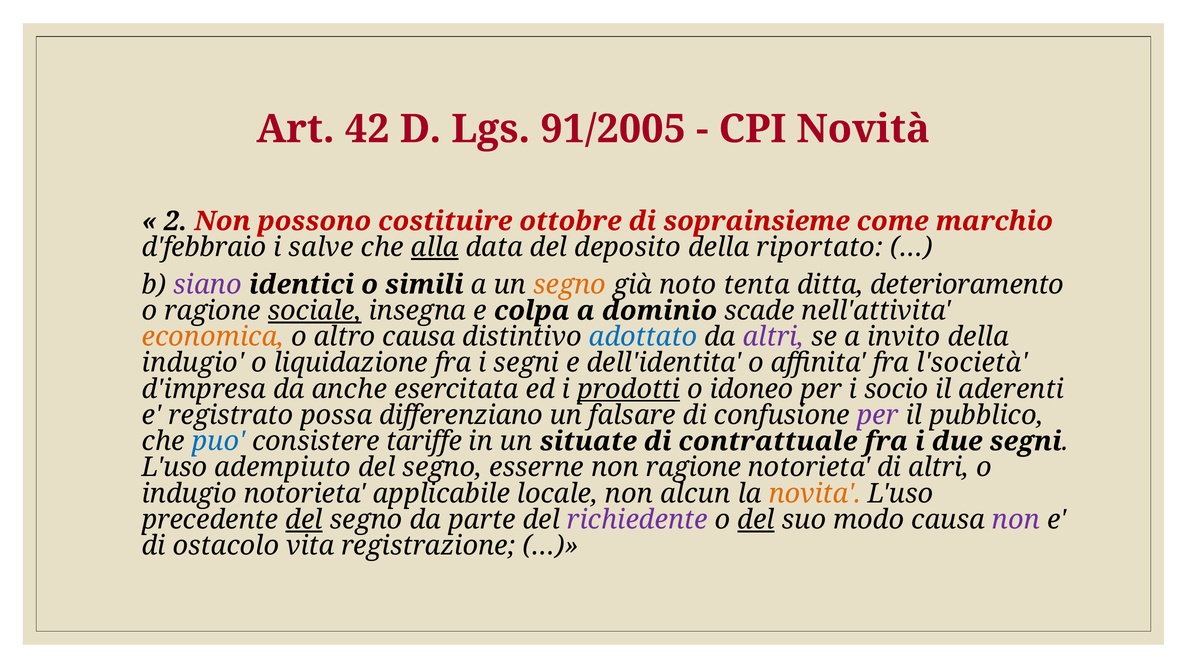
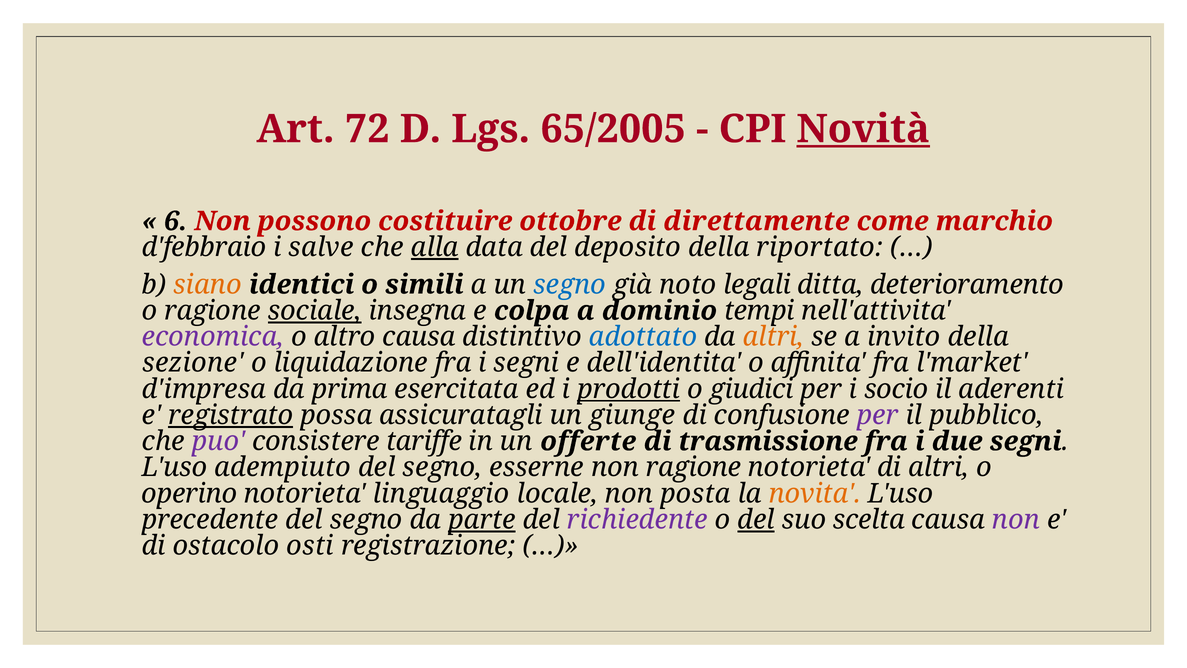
42: 42 -> 72
91/2005: 91/2005 -> 65/2005
Novità underline: none -> present
2: 2 -> 6
soprainsieme: soprainsieme -> direttamente
siano colour: purple -> orange
segno at (570, 284) colour: orange -> blue
tenta: tenta -> legali
scade: scade -> tempi
economica colour: orange -> purple
altri at (773, 337) colour: purple -> orange
indugio at (193, 363): indugio -> sezione
l'società: l'società -> l'market
anche: anche -> prima
idoneo: idoneo -> giudici
registrato underline: none -> present
differenziano: differenziano -> assicuratagli
falsare: falsare -> giunge
puo colour: blue -> purple
situate: situate -> offerte
contrattuale: contrattuale -> trasmissione
indugio at (189, 493): indugio -> operino
applicabile: applicabile -> linguaggio
alcun: alcun -> posta
del at (304, 519) underline: present -> none
parte underline: none -> present
modo: modo -> scelta
vita: vita -> osti
